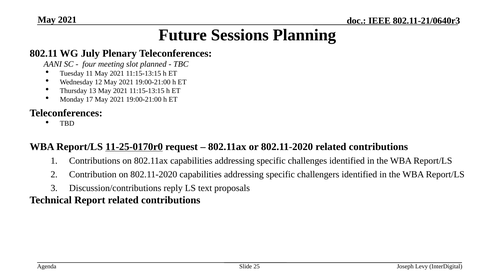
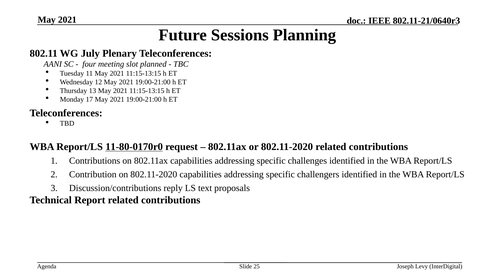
11-25-0170r0: 11-25-0170r0 -> 11-80-0170r0
